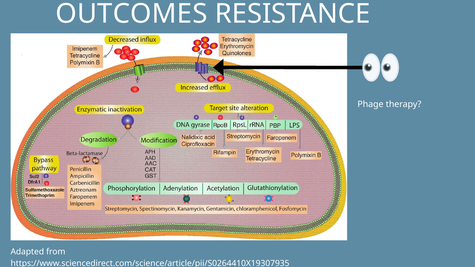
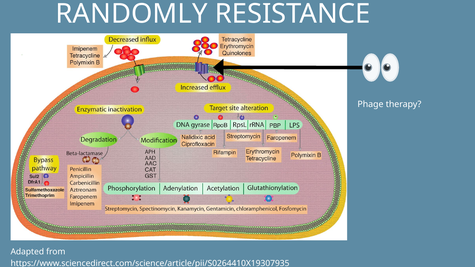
OUTCOMES: OUTCOMES -> RANDOMLY
